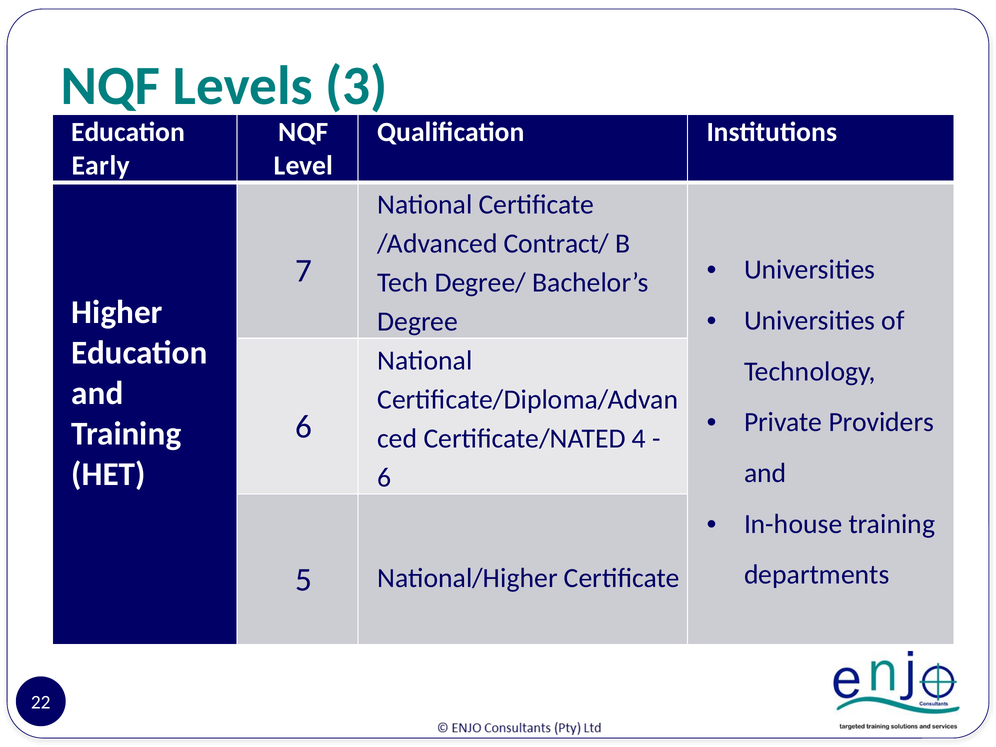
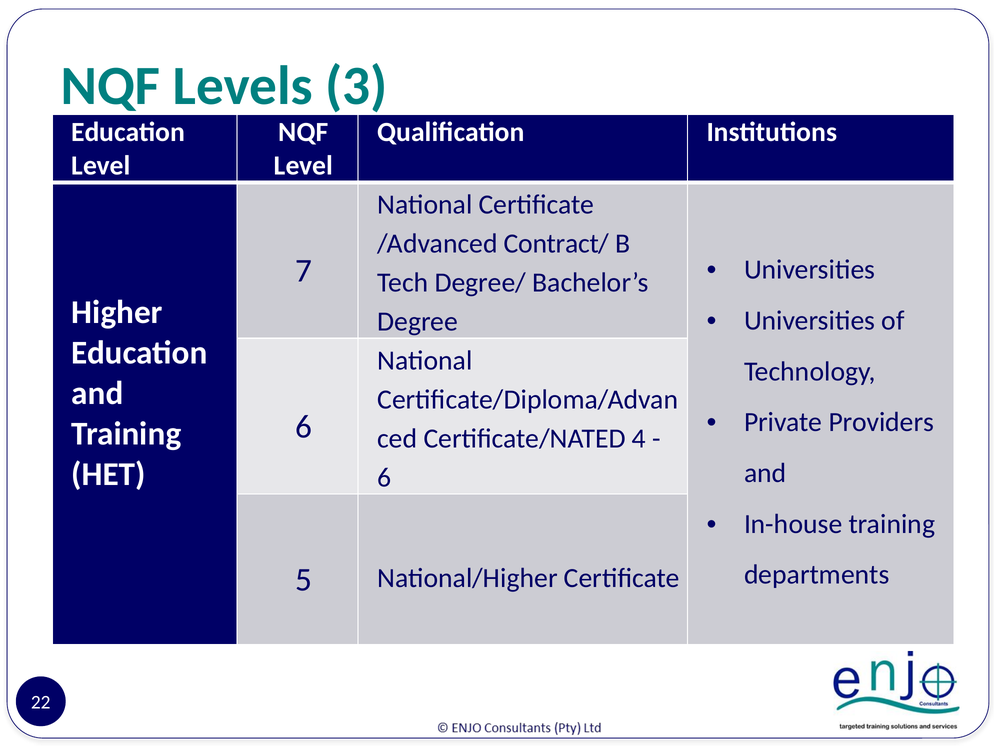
Early at (101, 166): Early -> Level
